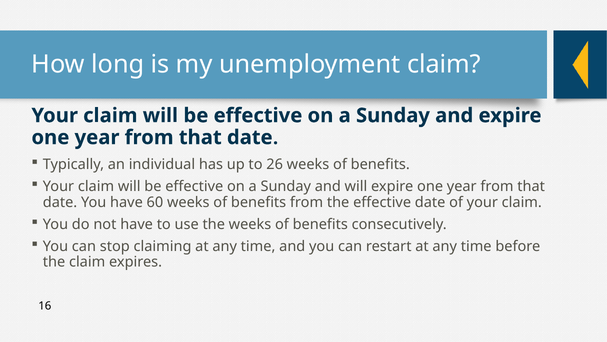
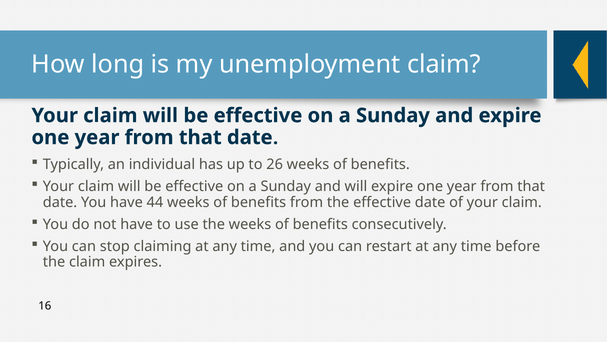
60: 60 -> 44
